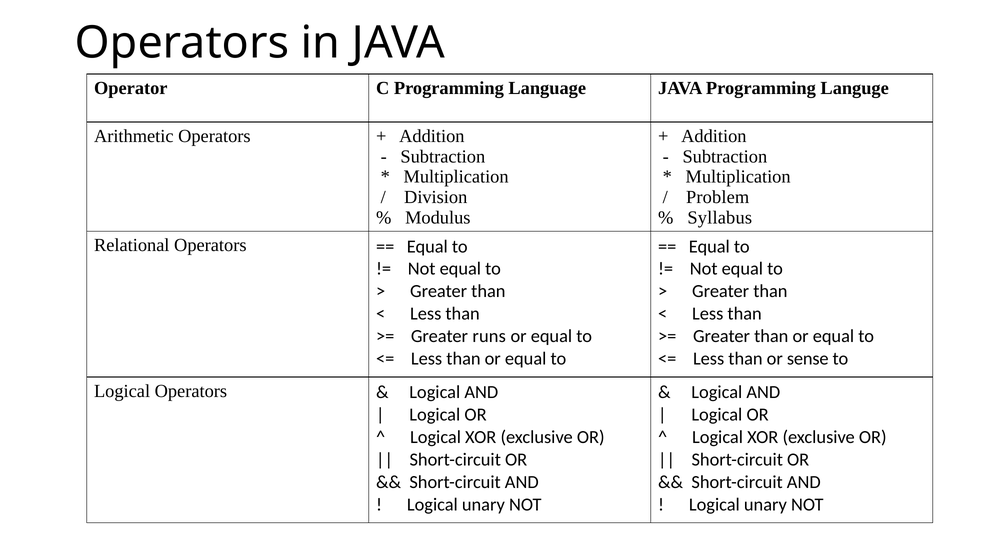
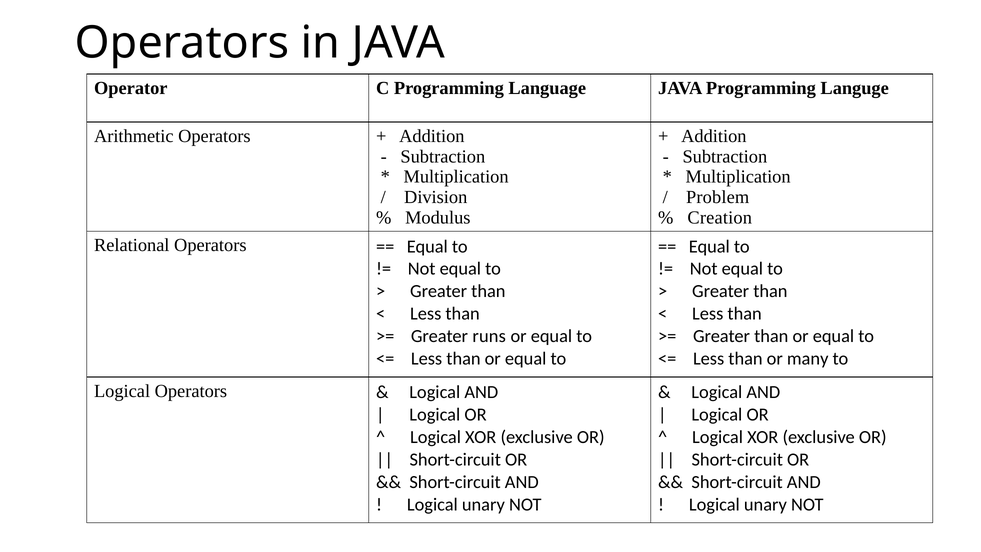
Syllabus: Syllabus -> Creation
sense: sense -> many
